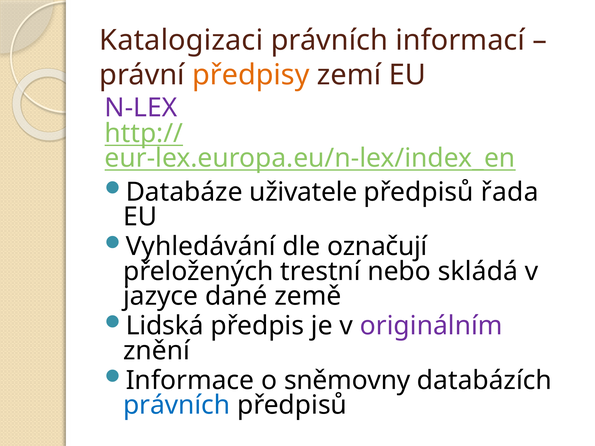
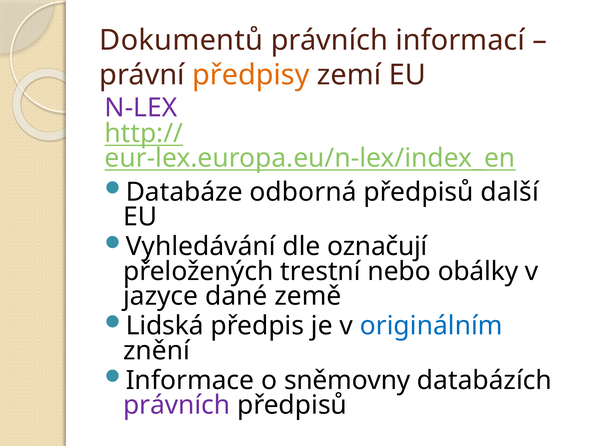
Katalogizaci: Katalogizaci -> Dokumentů
uživatele: uživatele -> odborná
řada: řada -> další
skládá: skládá -> obálky
originálním colour: purple -> blue
právních at (177, 405) colour: blue -> purple
